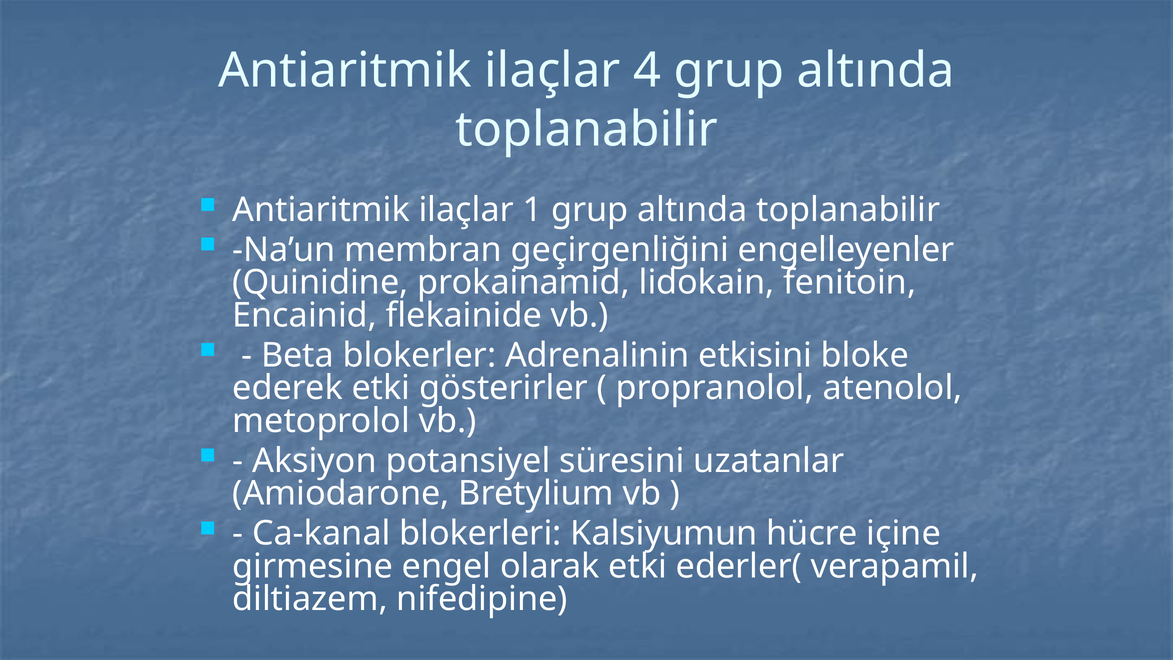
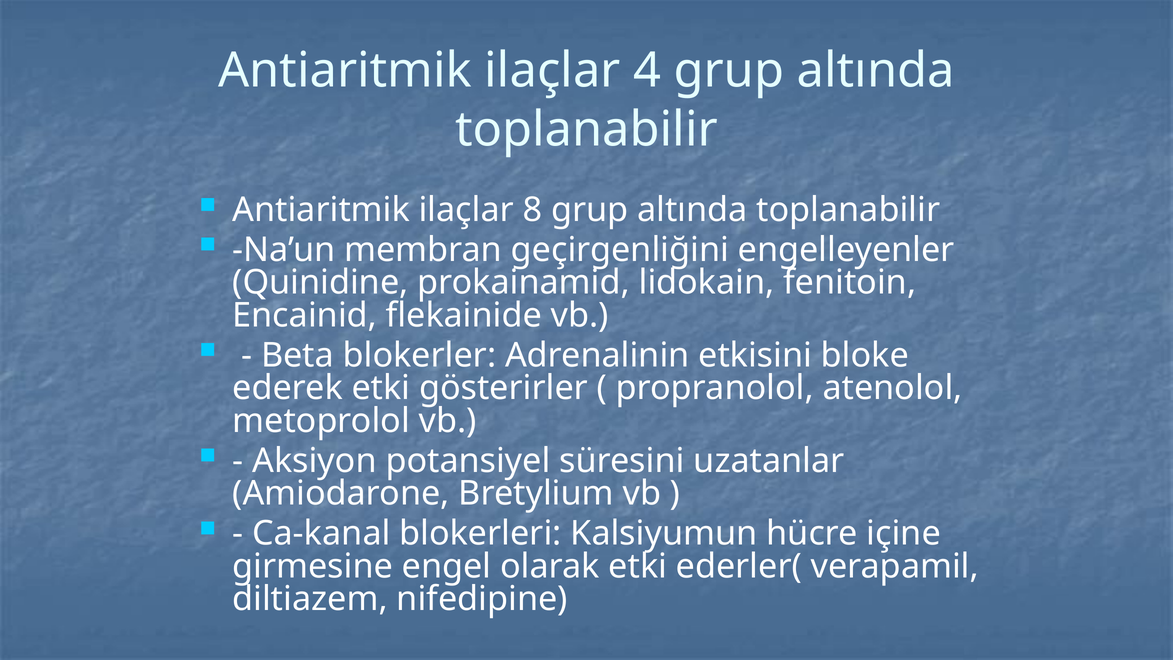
1: 1 -> 8
